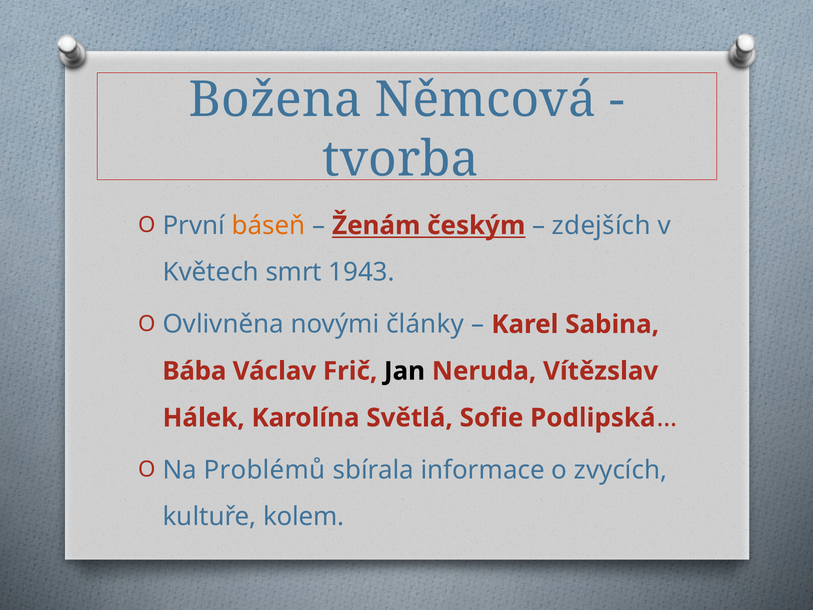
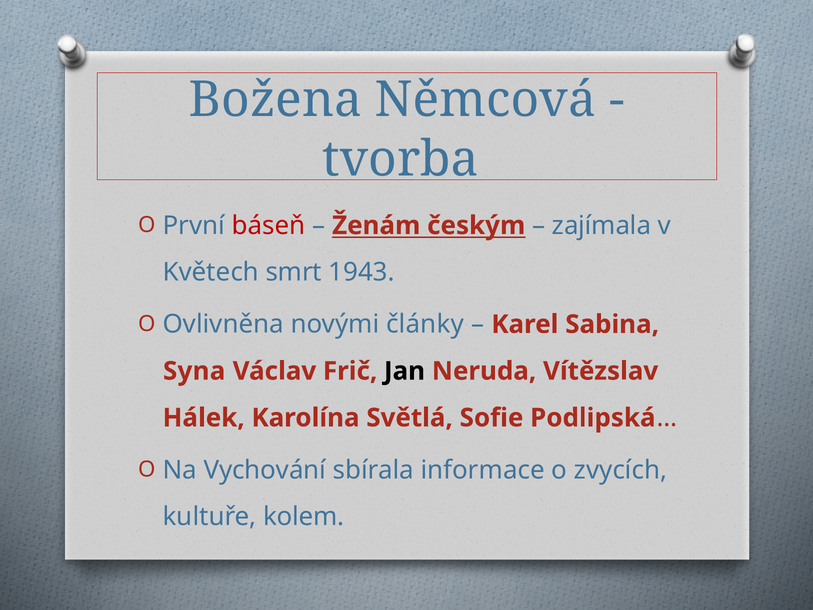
báseň colour: orange -> red
zdejších: zdejších -> zajímala
Bába: Bába -> Syna
Problémů: Problémů -> Vychování
